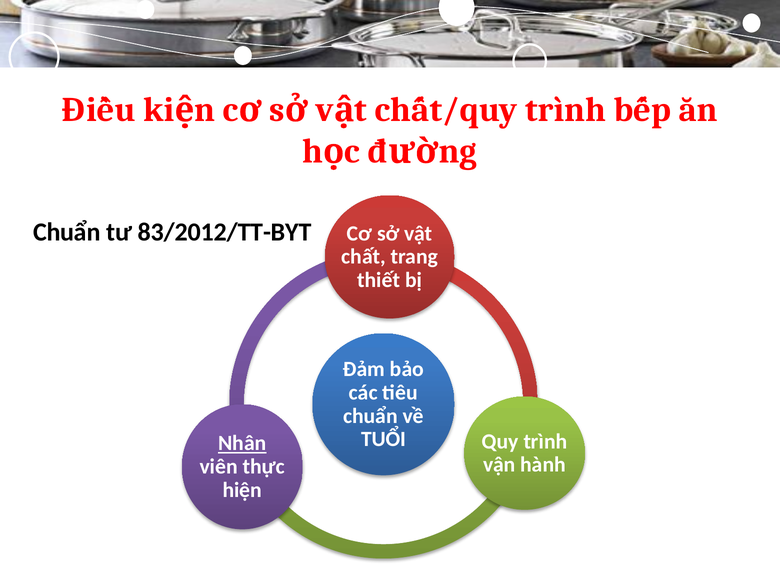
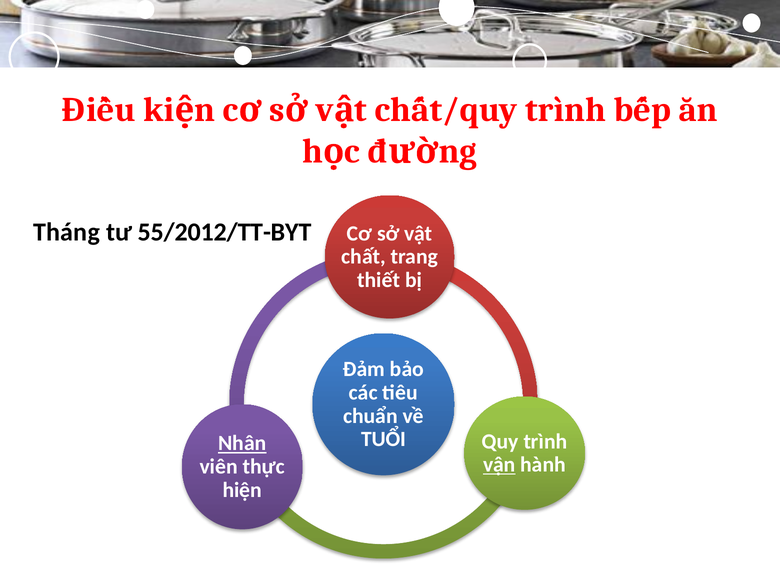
Chuẩn at (67, 232): Chuẩn -> Tháng
83/2012/TT-BYT: 83/2012/TT-BYT -> 55/2012/TT-BYT
vận underline: none -> present
